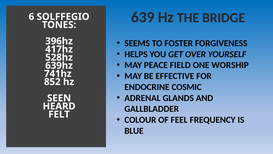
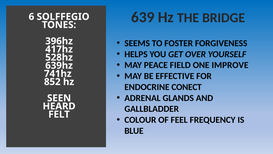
WORSHIP: WORSHIP -> IMPROVE
COSMIC: COSMIC -> CONECT
